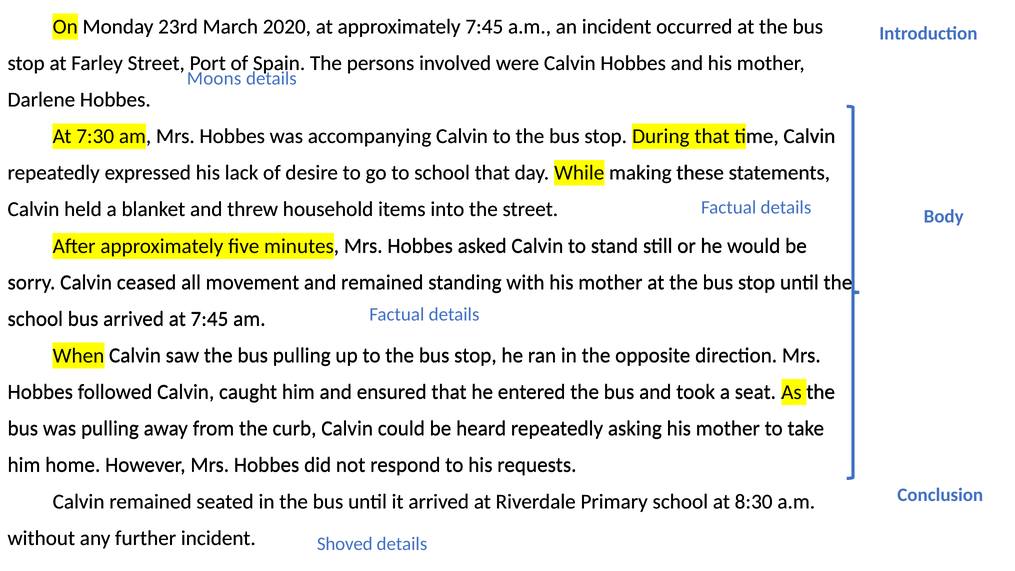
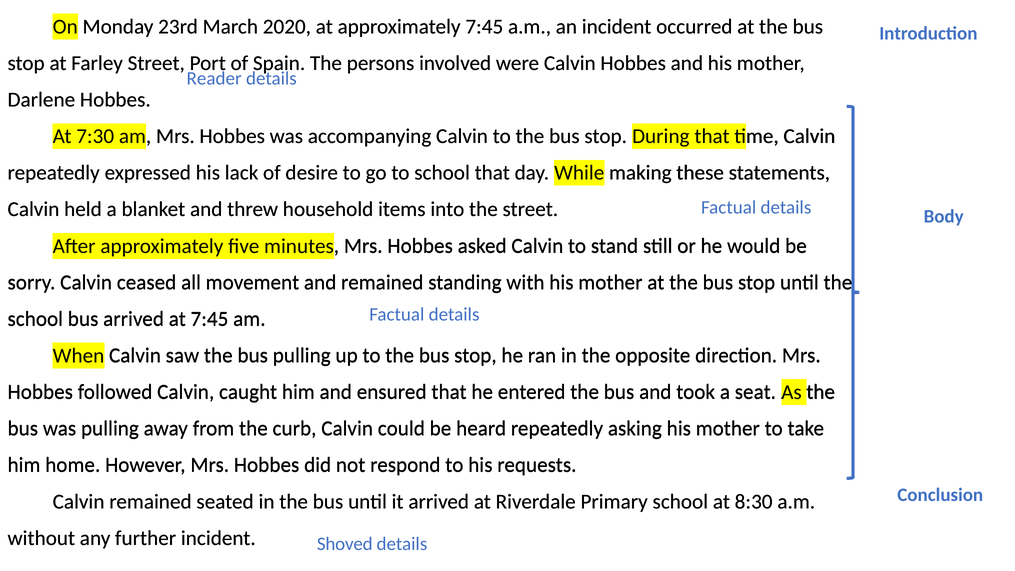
Moons: Moons -> Reader
